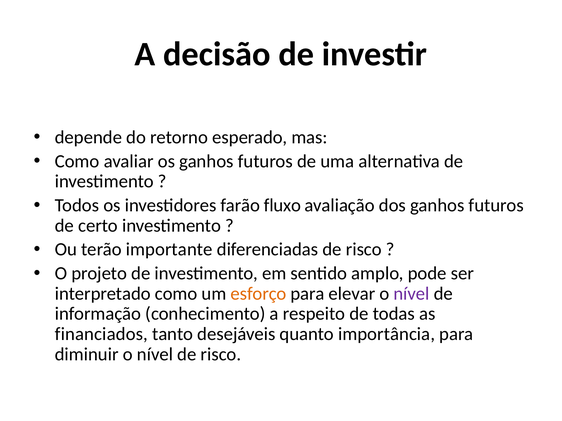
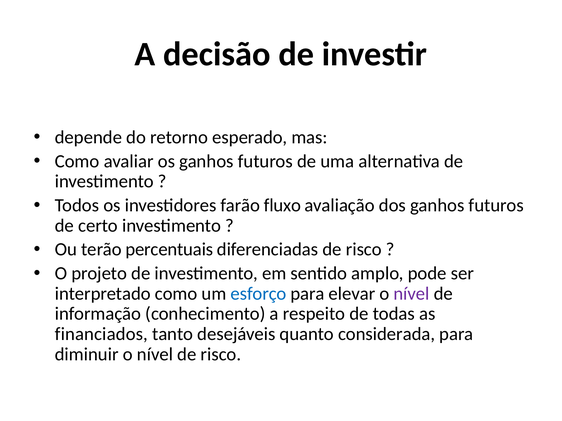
importante: importante -> percentuais
esforço colour: orange -> blue
importância: importância -> considerada
